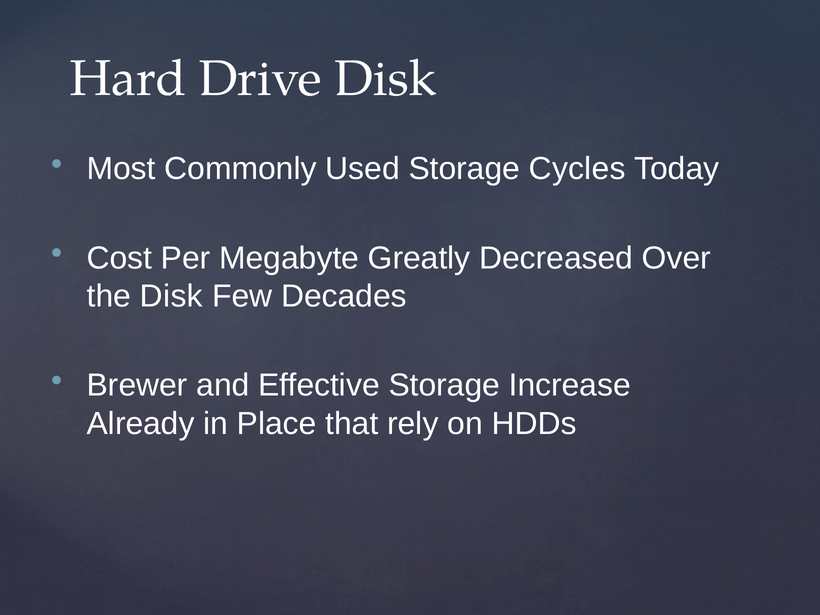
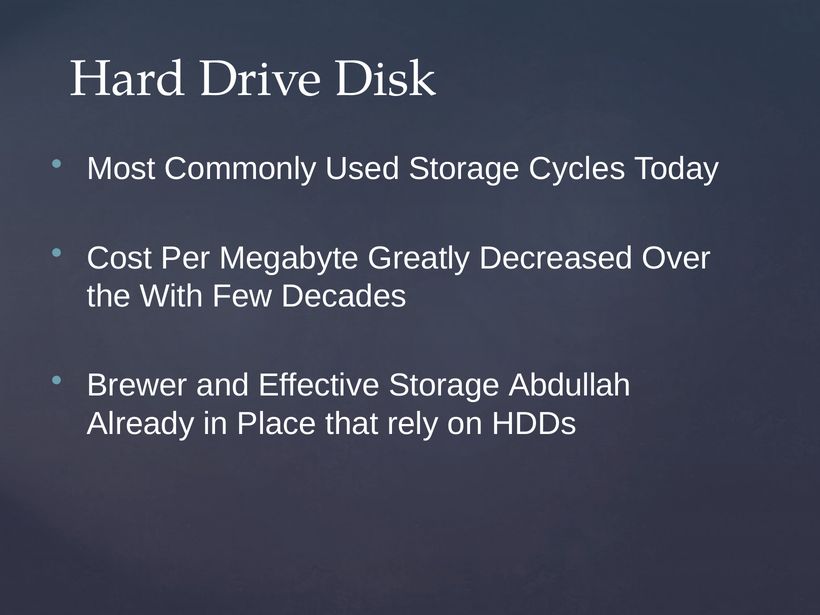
the Disk: Disk -> With
Increase: Increase -> Abdullah
